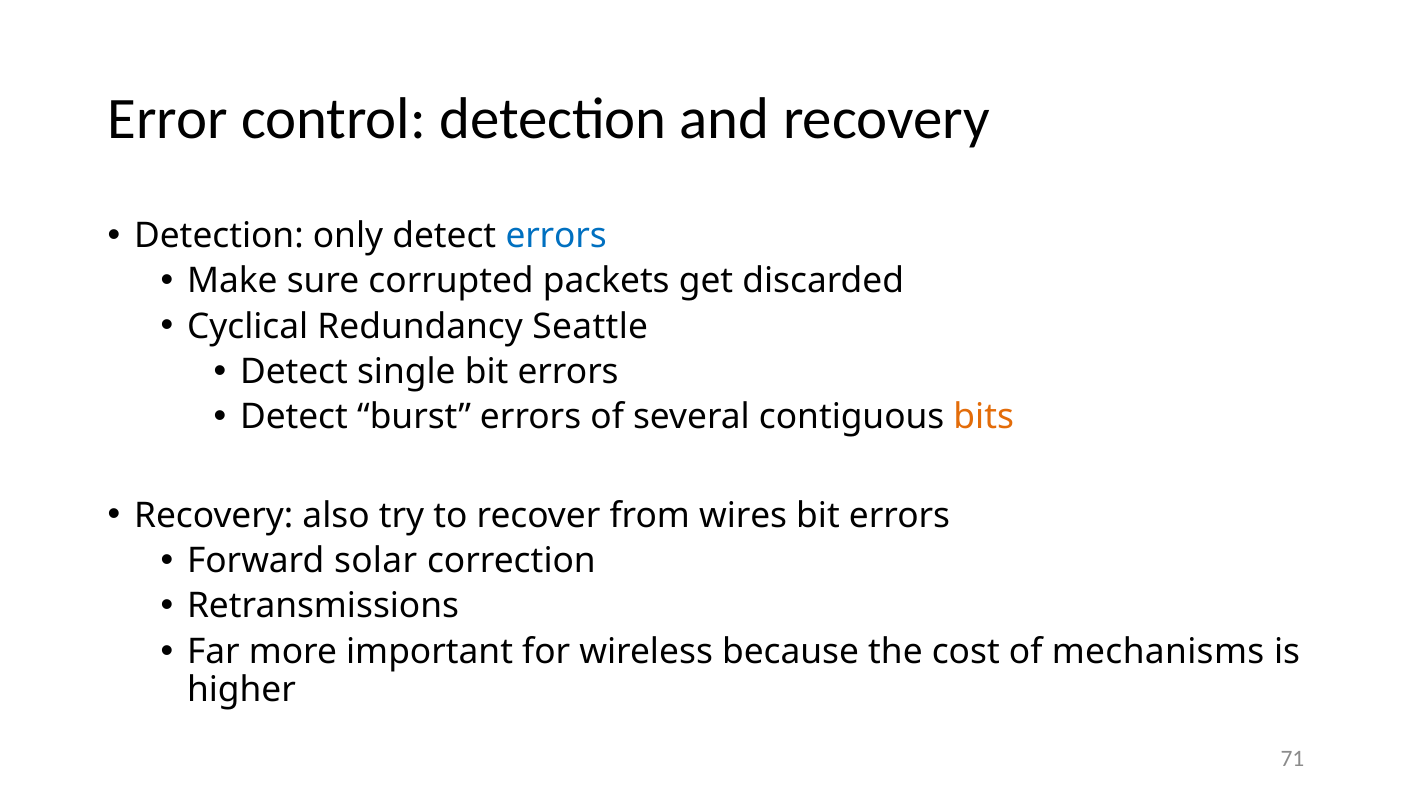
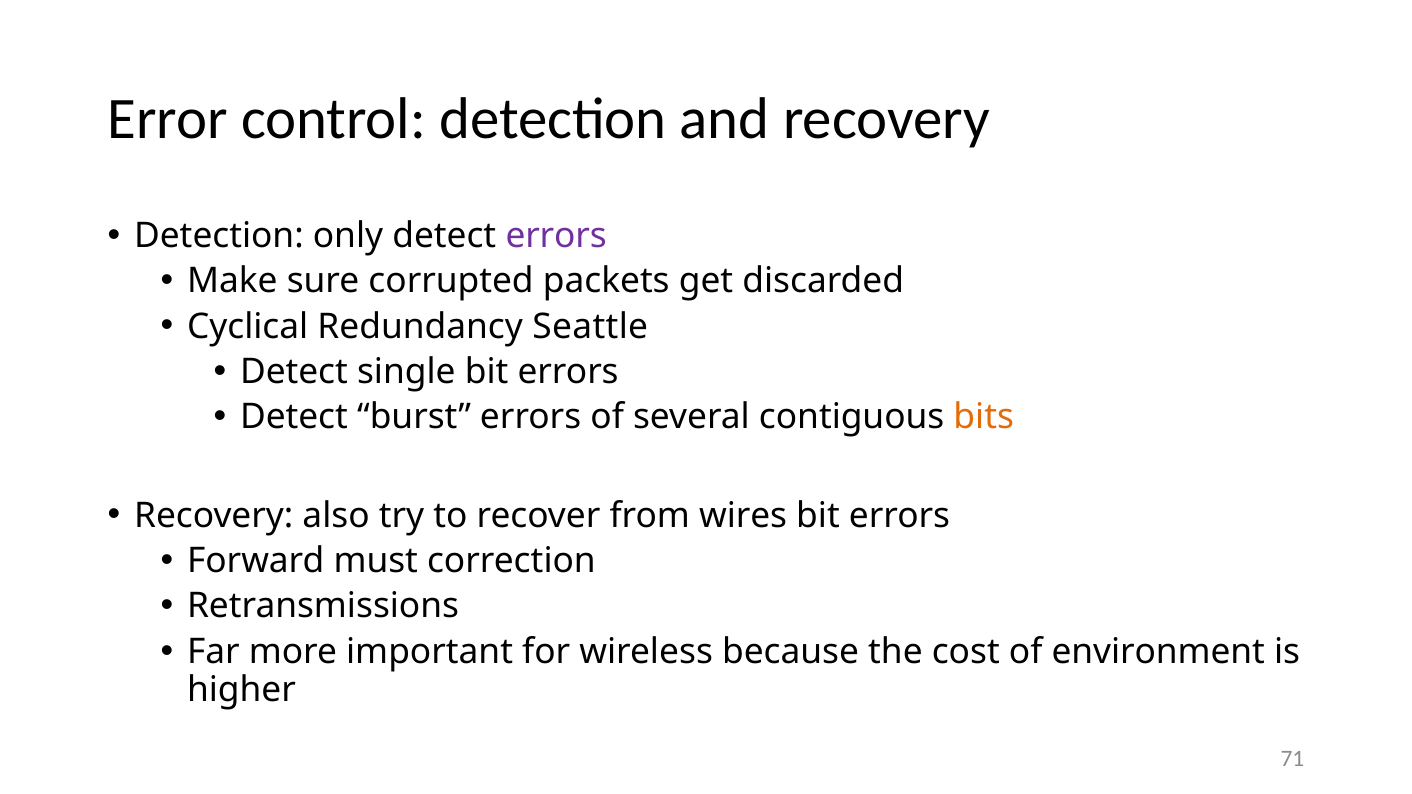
errors at (556, 236) colour: blue -> purple
solar: solar -> must
mechanisms: mechanisms -> environment
